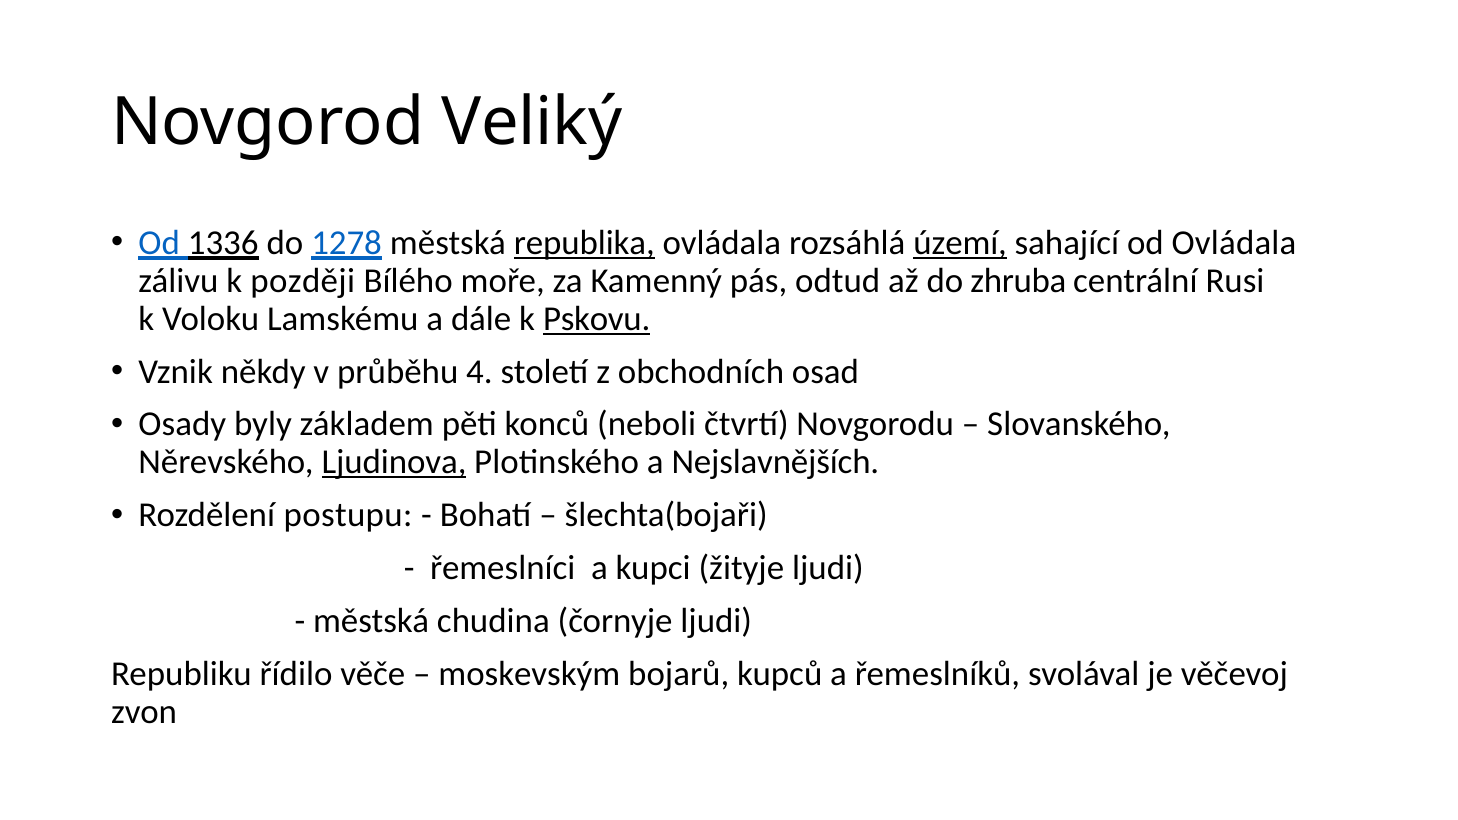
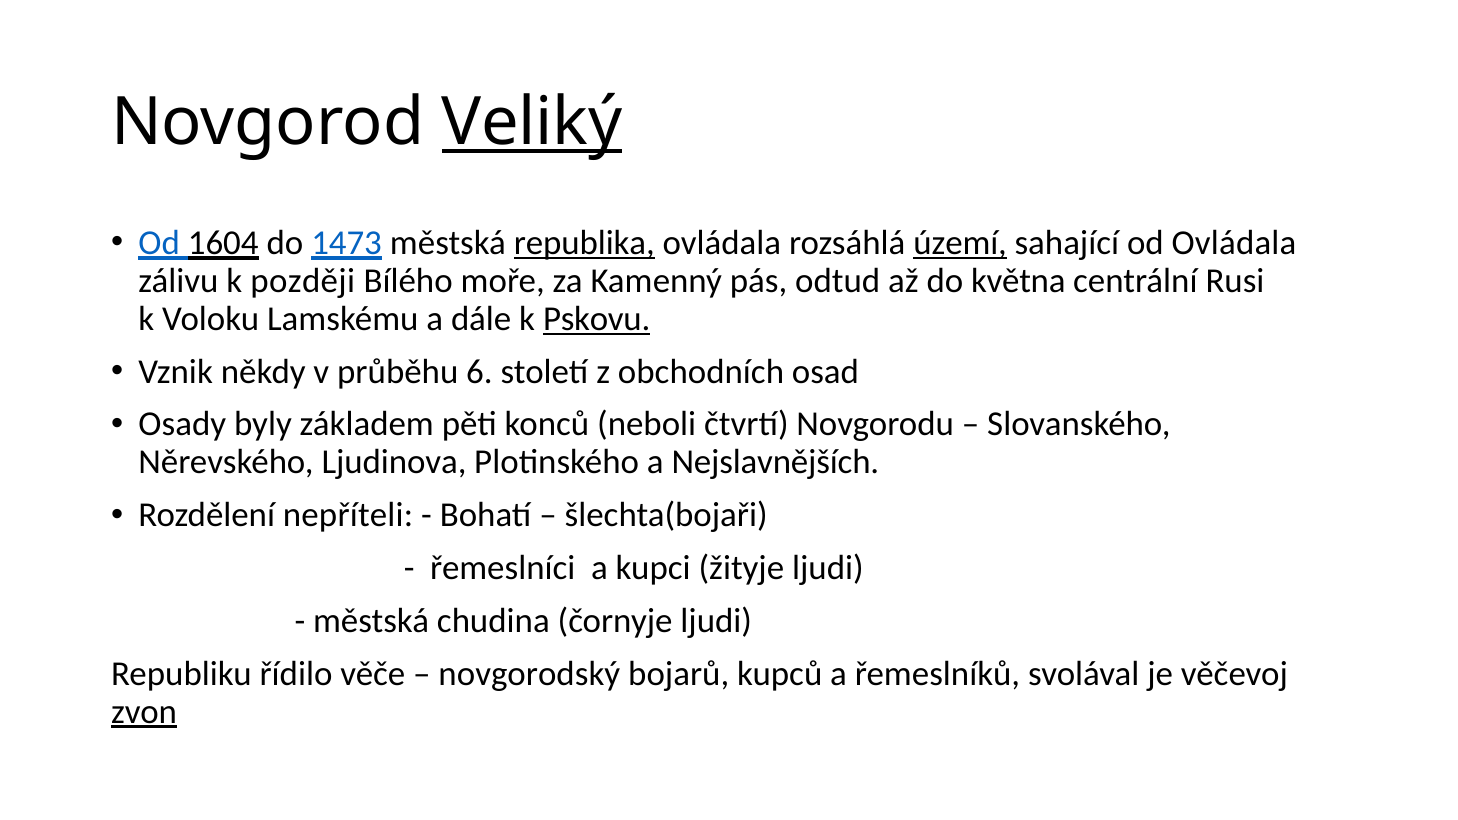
Veliký underline: none -> present
1336: 1336 -> 1604
1278: 1278 -> 1473
zhruba: zhruba -> května
4: 4 -> 6
Ljudinova underline: present -> none
postupu: postupu -> nepříteli
moskevským: moskevským -> novgorodský
zvon underline: none -> present
